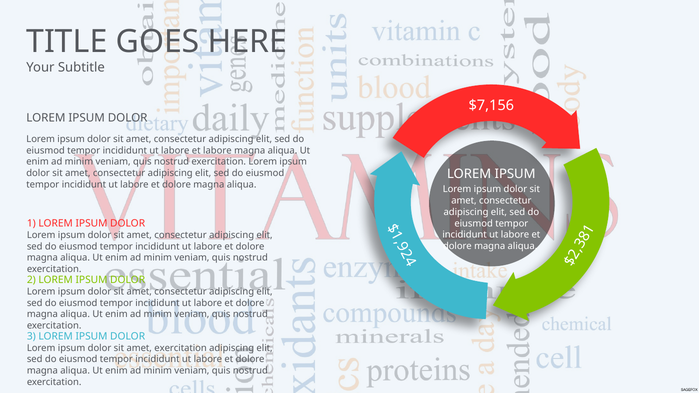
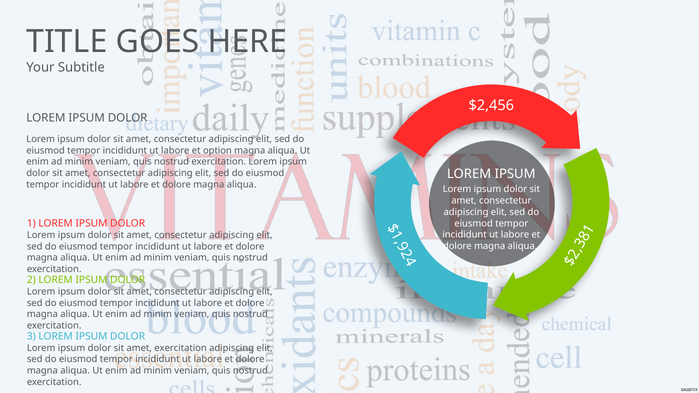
$7,156: $7,156 -> $2,456
et labore: labore -> option
